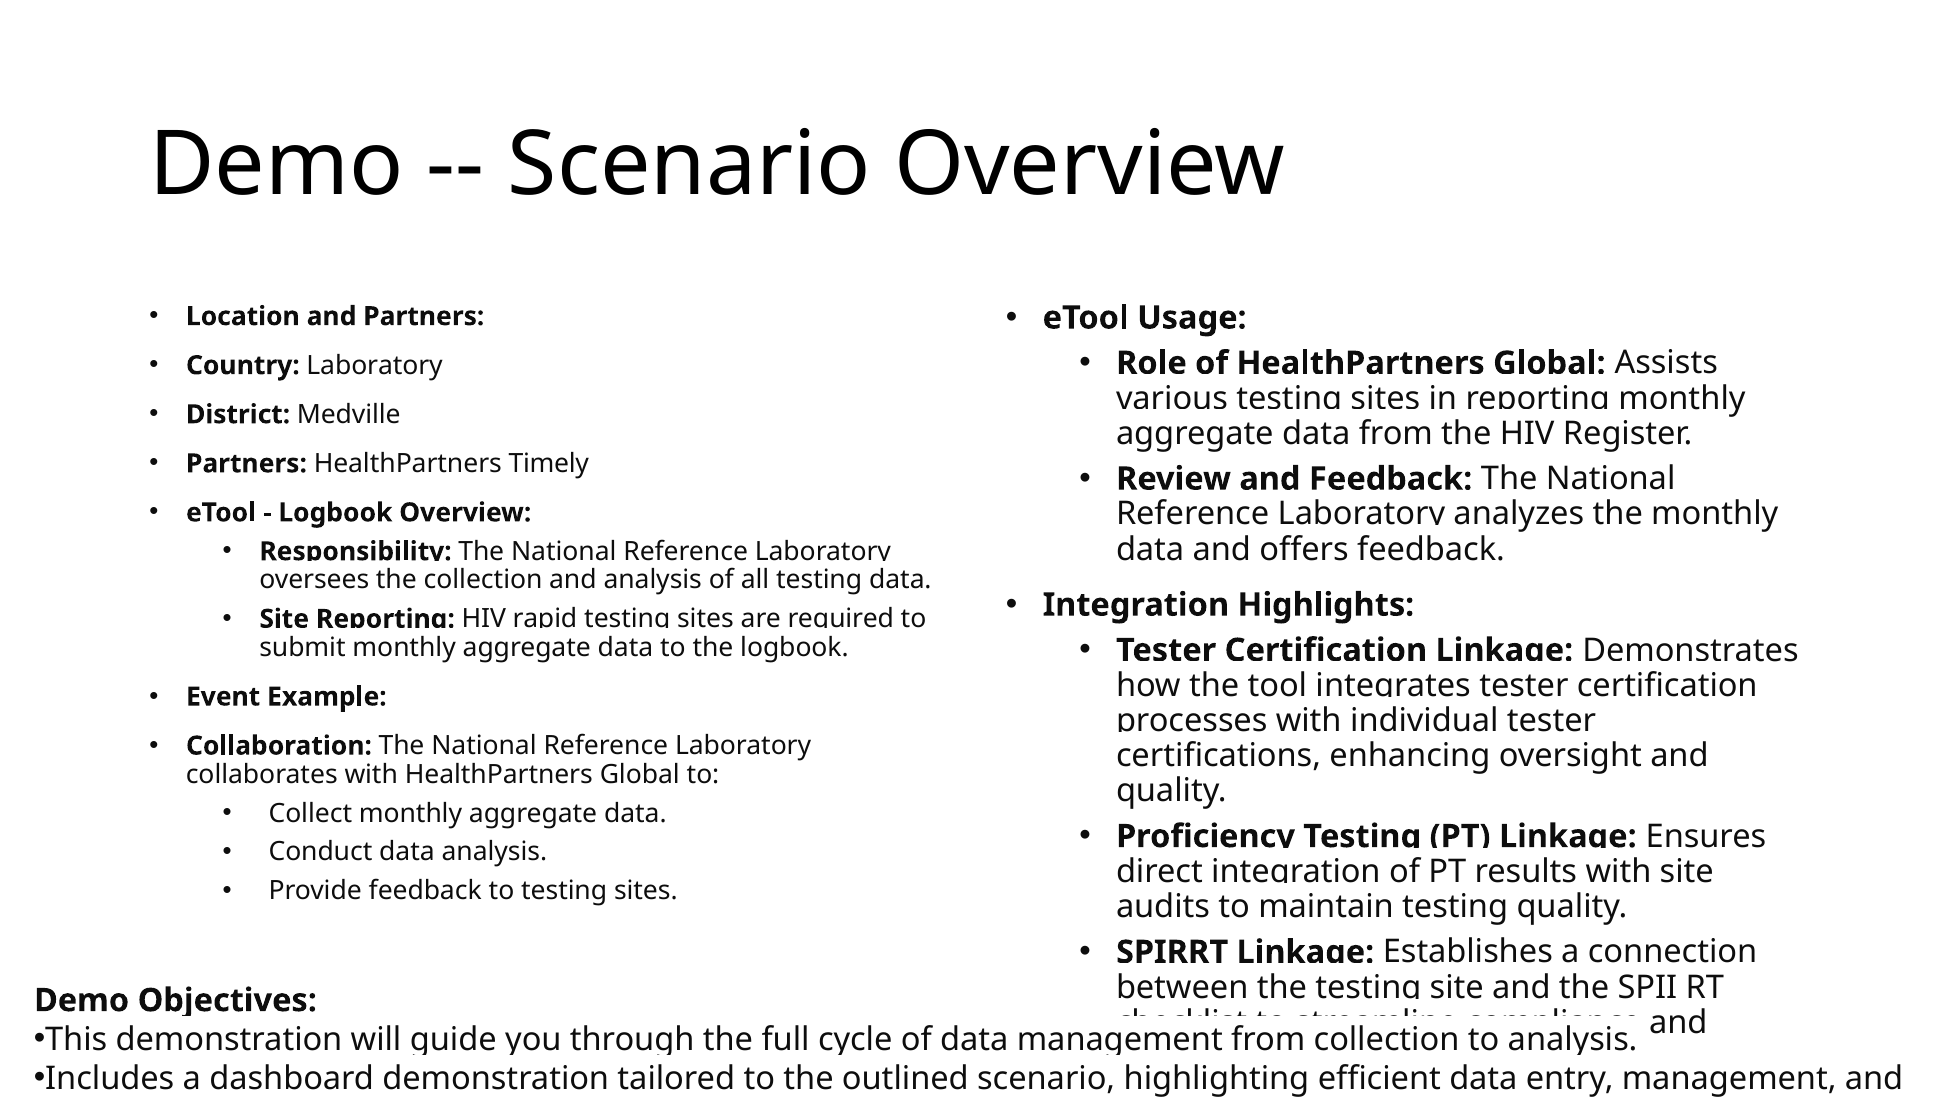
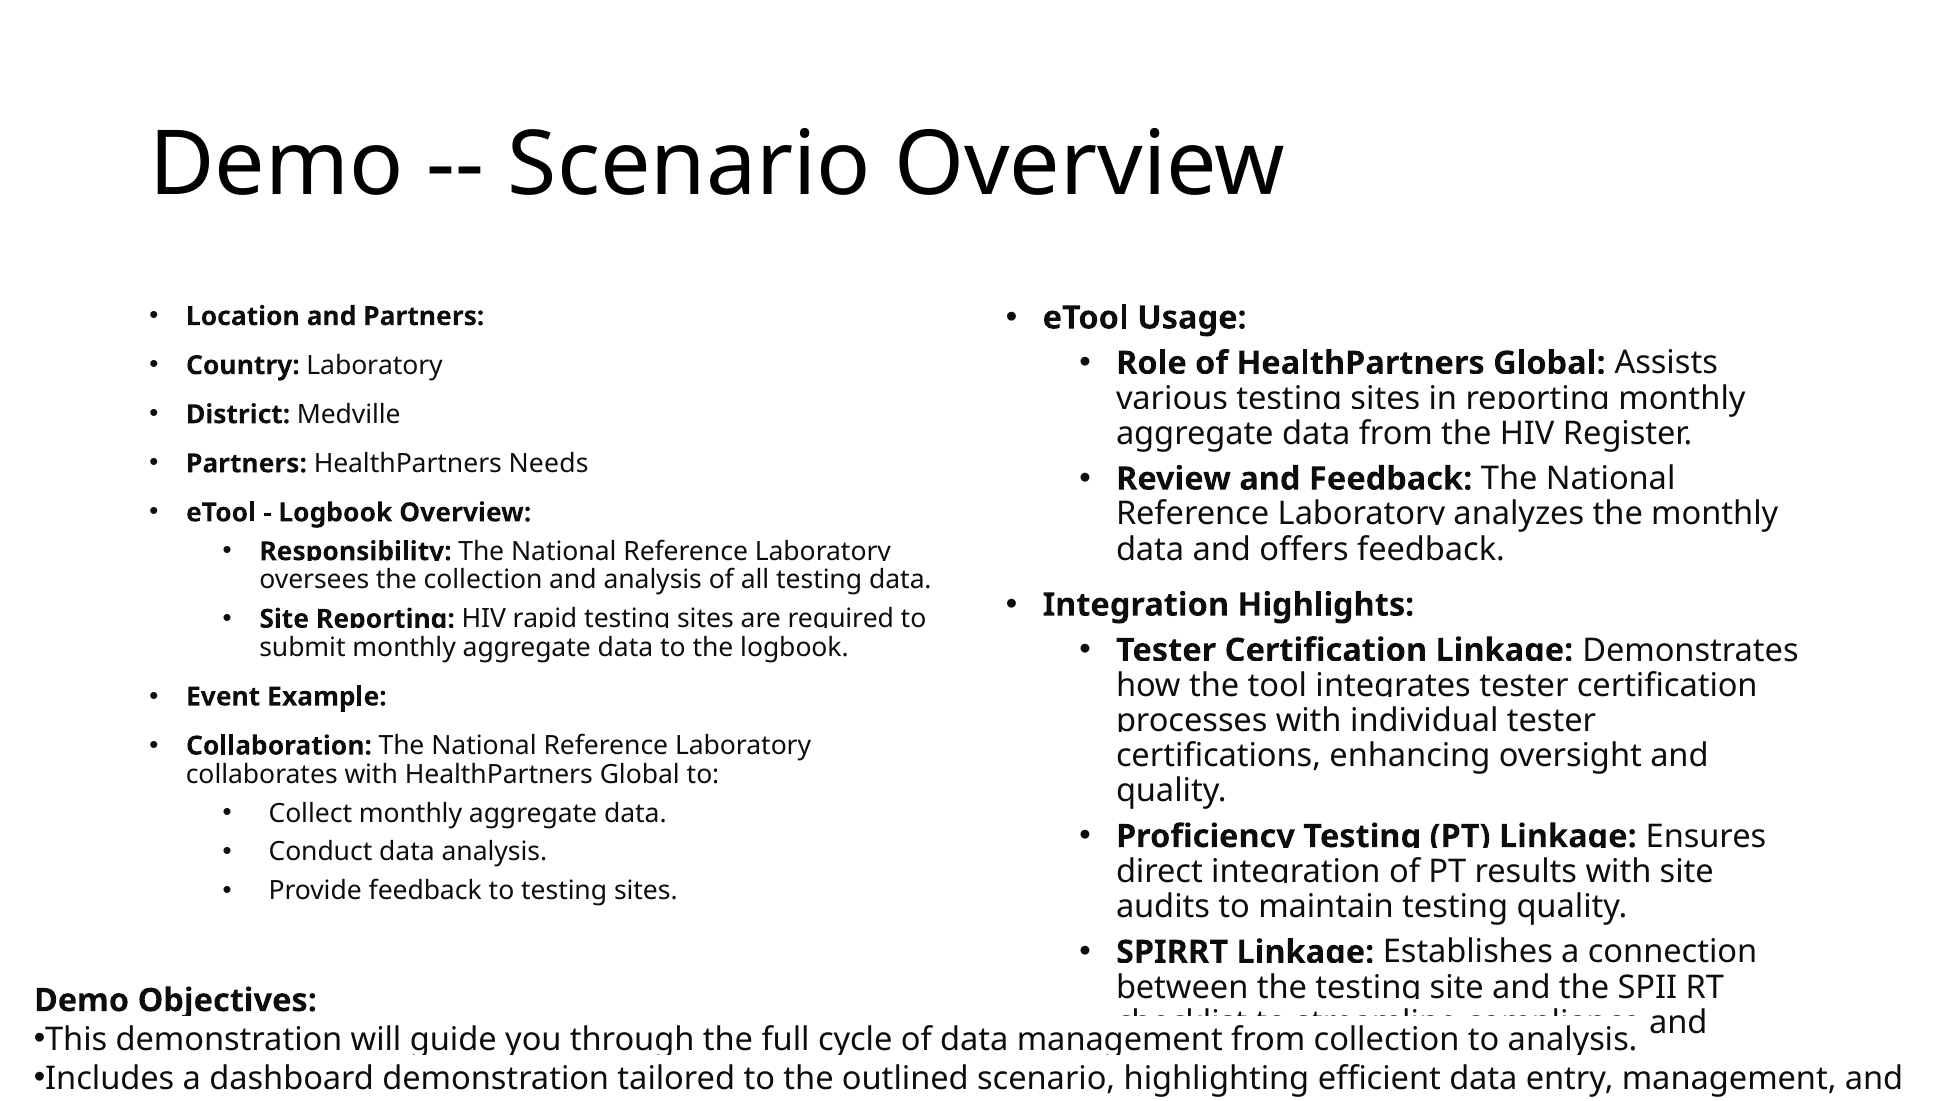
Timely: Timely -> Needs
